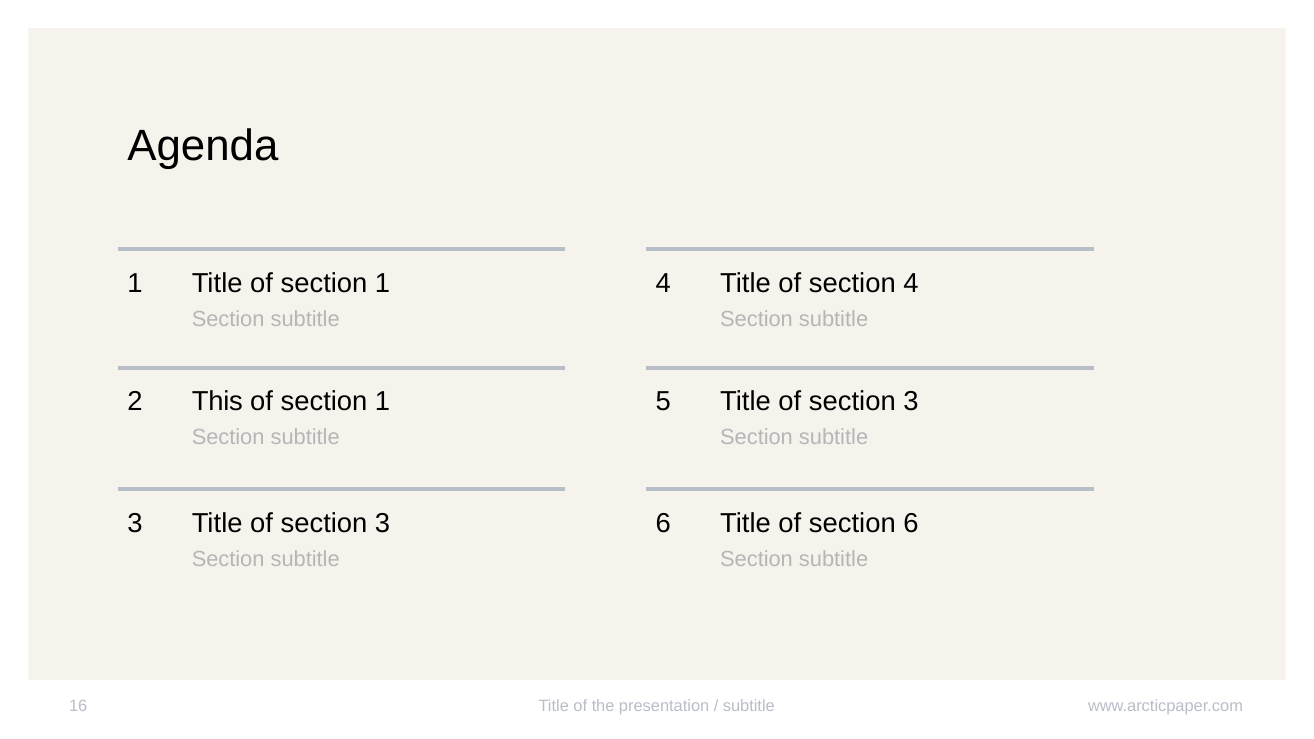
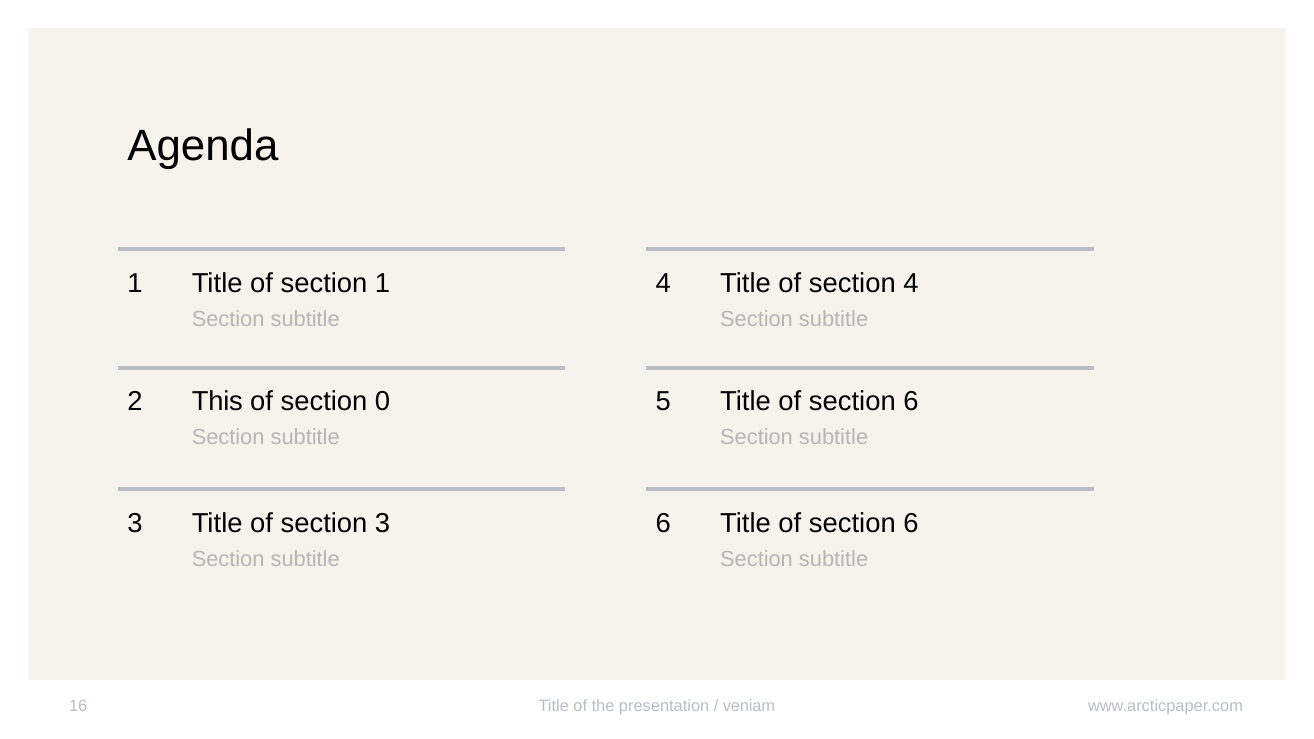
1 at (383, 402): 1 -> 0
3 at (911, 402): 3 -> 6
subtitle at (749, 706): subtitle -> veniam
